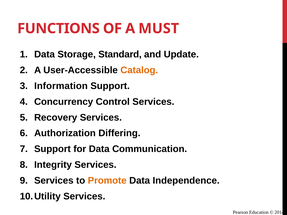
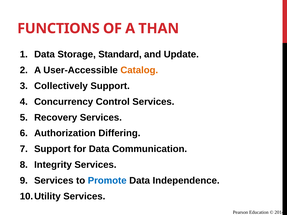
MUST: MUST -> THAN
Information: Information -> Collectively
Promote colour: orange -> blue
